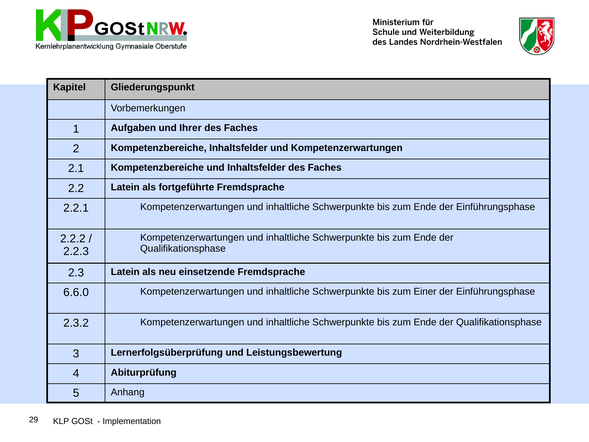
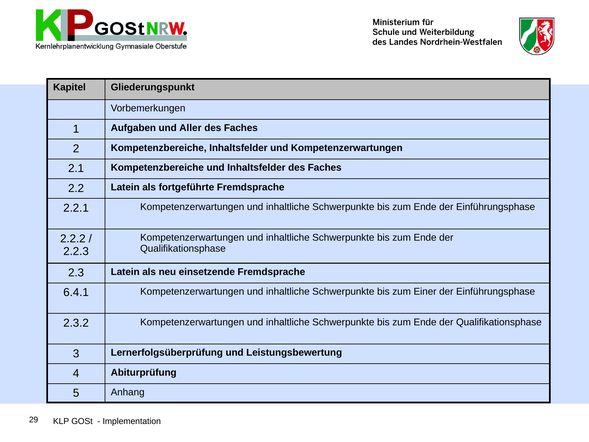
Ihrer: Ihrer -> Aller
6.6.0: 6.6.0 -> 6.4.1
